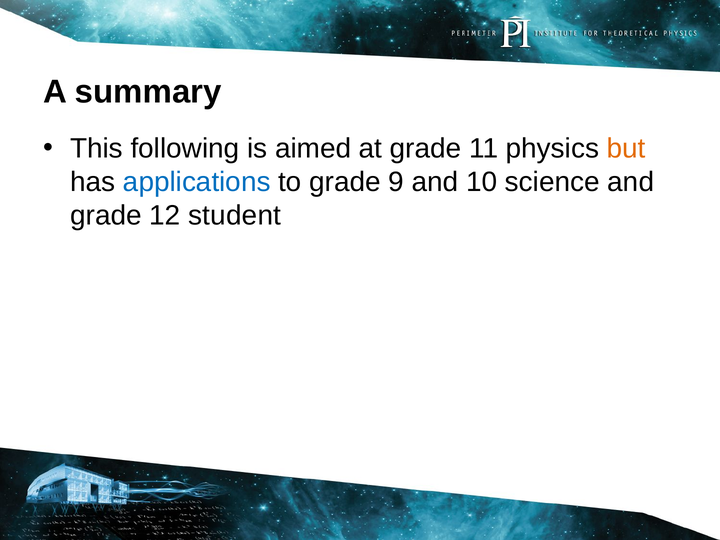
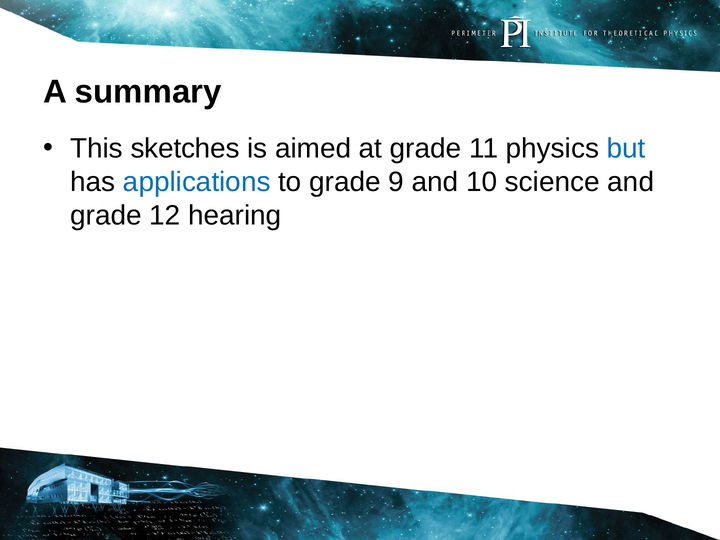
following: following -> sketches
but colour: orange -> blue
student: student -> hearing
